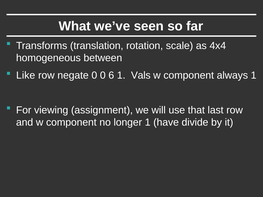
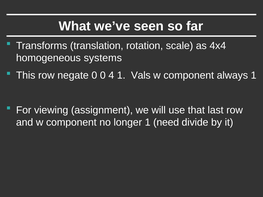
between: between -> systems
Like: Like -> This
6: 6 -> 4
have: have -> need
